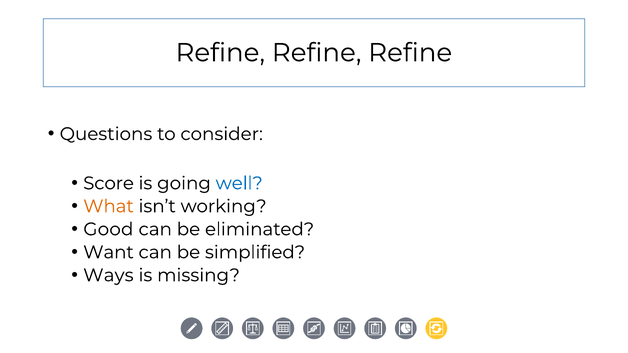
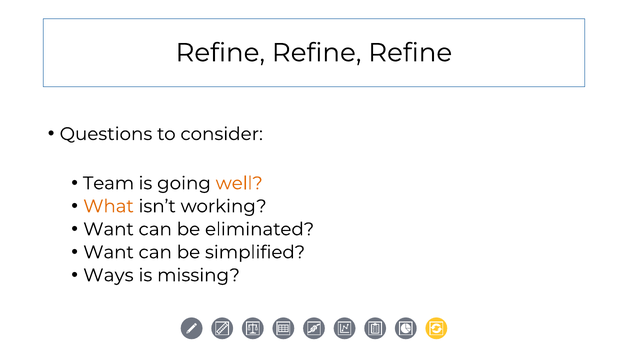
Score: Score -> Team
well colour: blue -> orange
Good at (108, 229): Good -> Want
